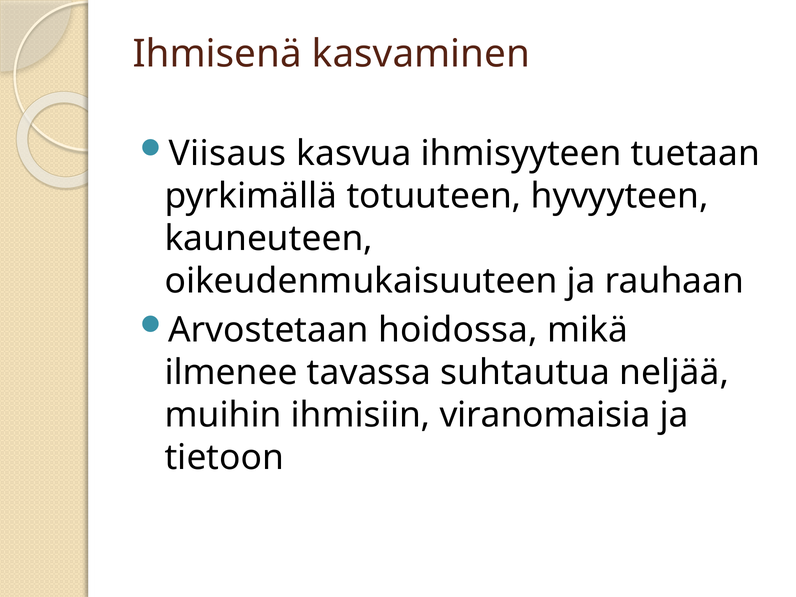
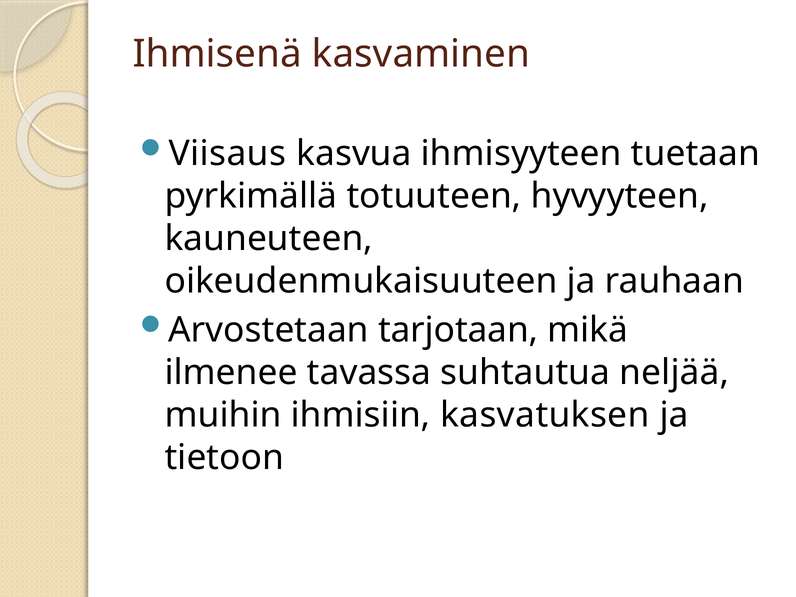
hoidossa: hoidossa -> tarjotaan
viranomaisia: viranomaisia -> kasvatuksen
